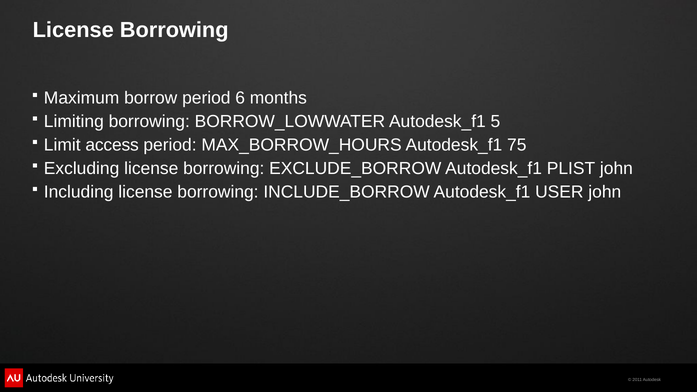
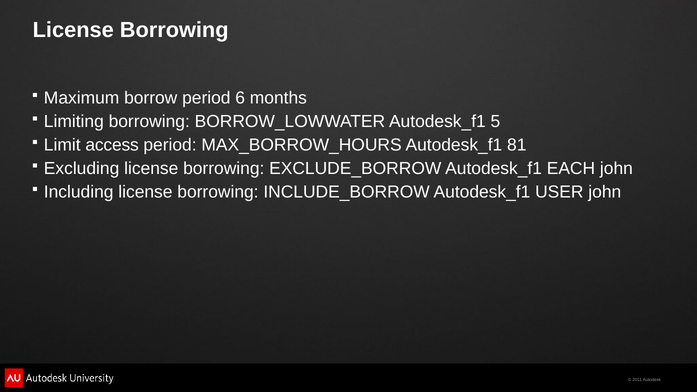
75: 75 -> 81
PLIST: PLIST -> EACH
